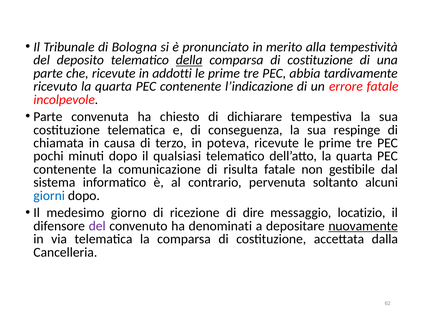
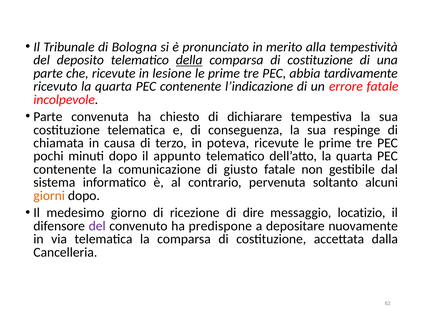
addotti: addotti -> lesione
qualsiasi: qualsiasi -> appunto
risulta: risulta -> giusto
giorni colour: blue -> orange
denominati: denominati -> predispone
nuovamente underline: present -> none
